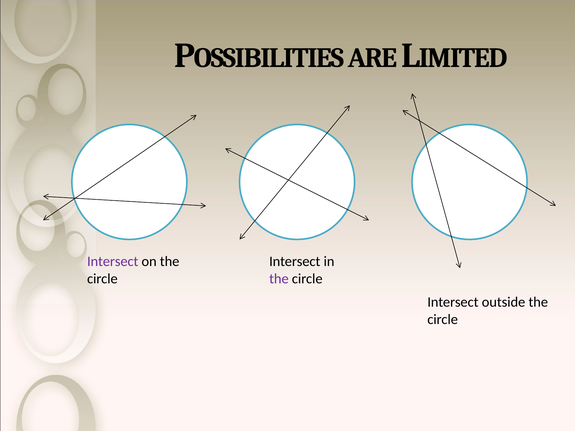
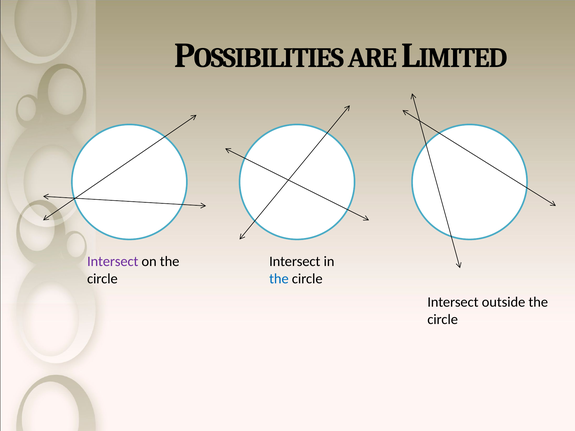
the at (279, 279) colour: purple -> blue
